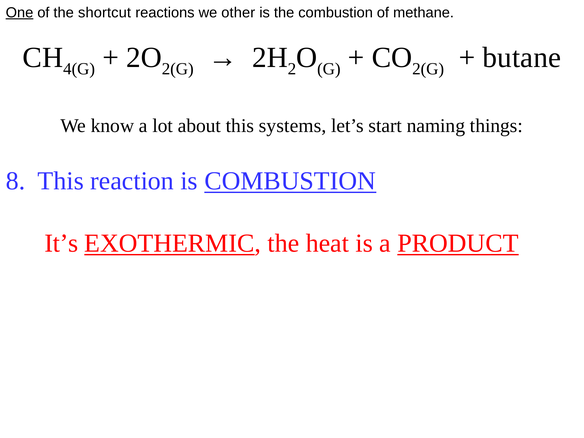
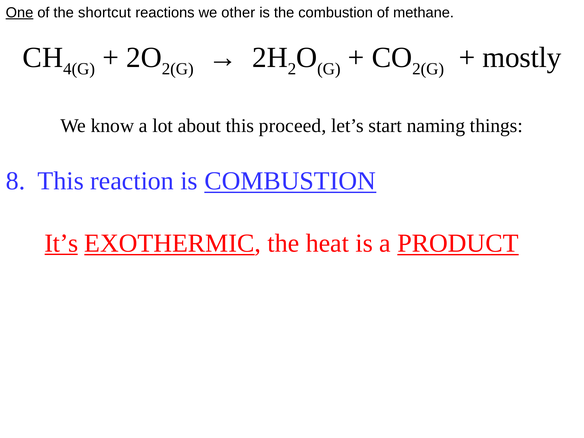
butane: butane -> mostly
systems: systems -> proceed
It’s underline: none -> present
